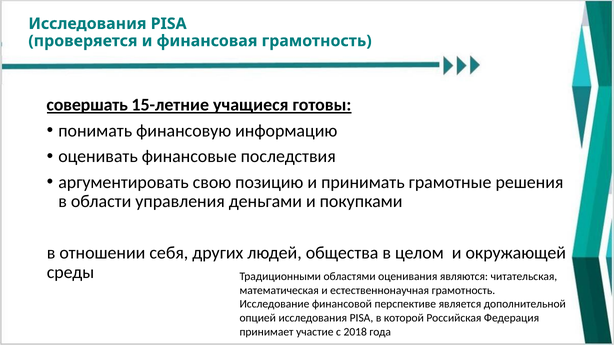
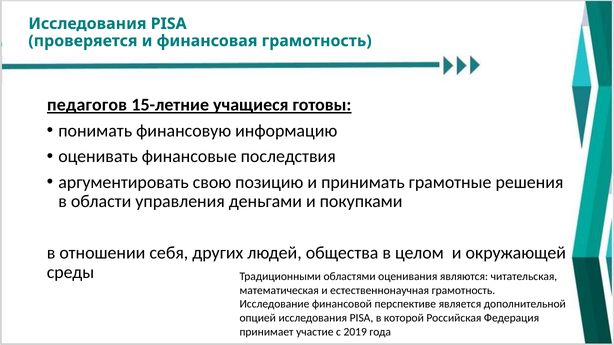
совершать: совершать -> педагогов
2018: 2018 -> 2019
